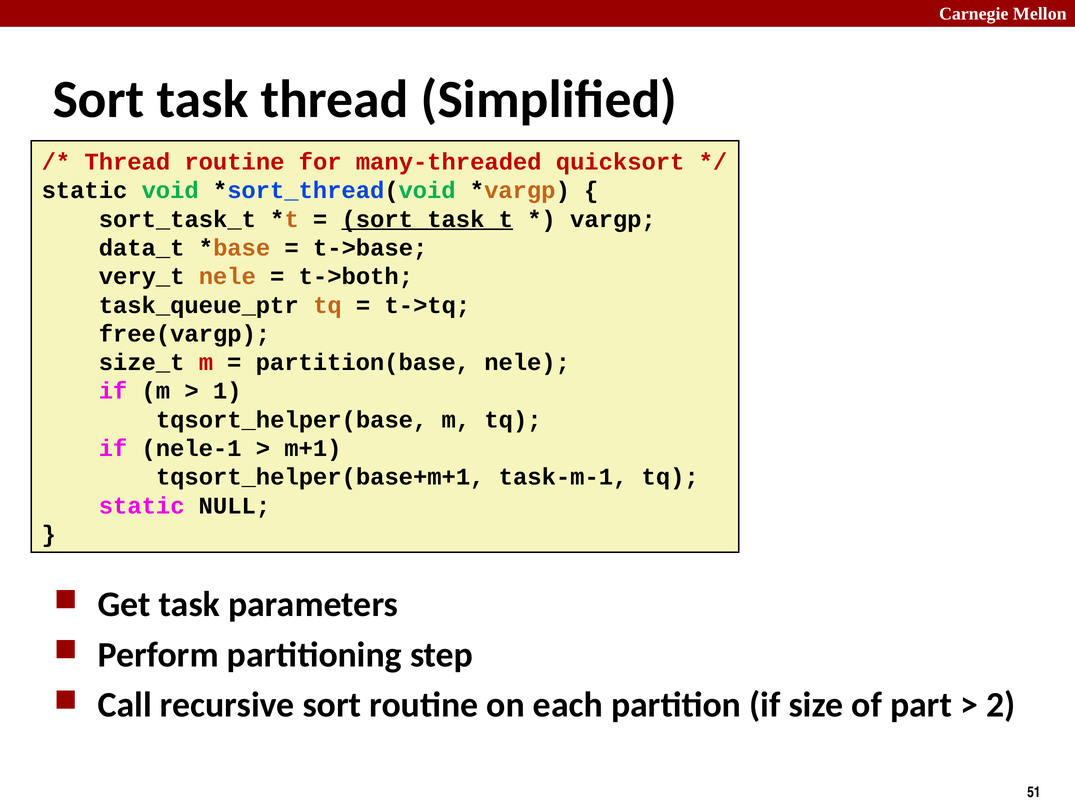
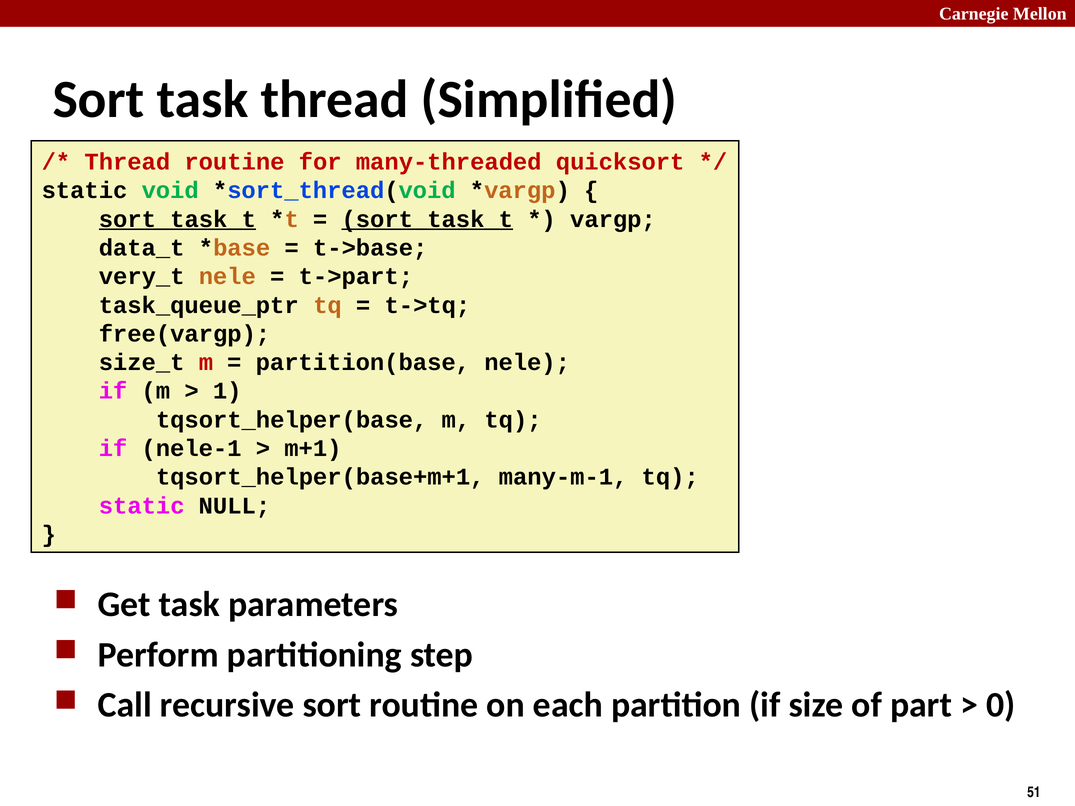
sort_task_t at (177, 219) underline: none -> present
t->both: t->both -> t->part
task-m-1: task-m-1 -> many-m-1
2: 2 -> 0
